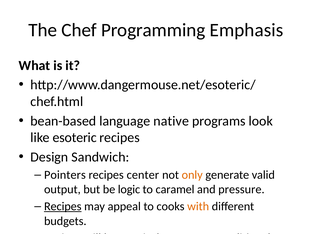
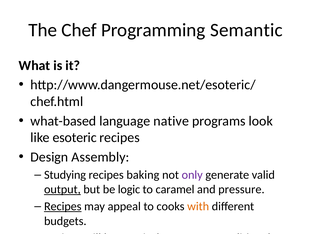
Emphasis: Emphasis -> Semantic
bean-based: bean-based -> what-based
Sandwich: Sandwich -> Assembly
Pointers: Pointers -> Studying
center: center -> baking
only colour: orange -> purple
output underline: none -> present
